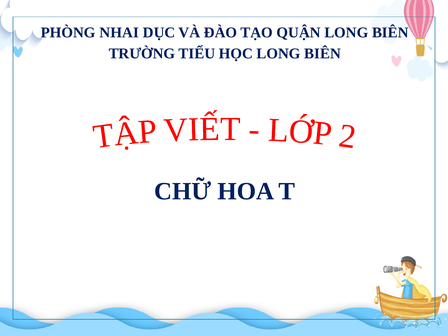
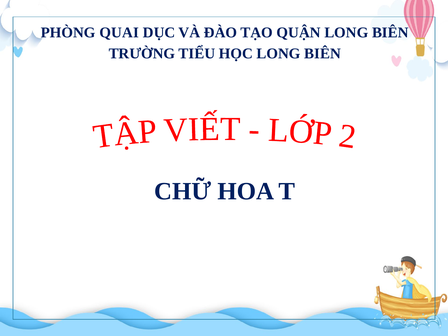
NHAI: NHAI -> QUAI
